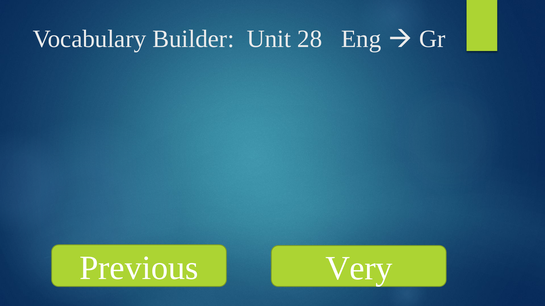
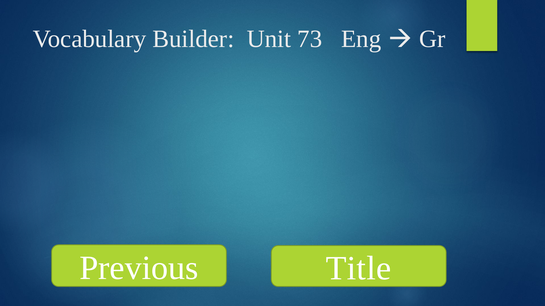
28: 28 -> 73
Very: Very -> Title
